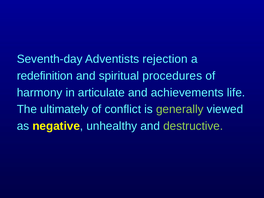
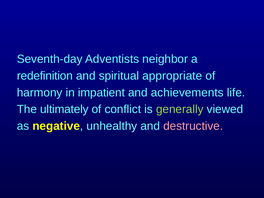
rejection: rejection -> neighbor
procedures: procedures -> appropriate
articulate: articulate -> impatient
destructive colour: light green -> pink
